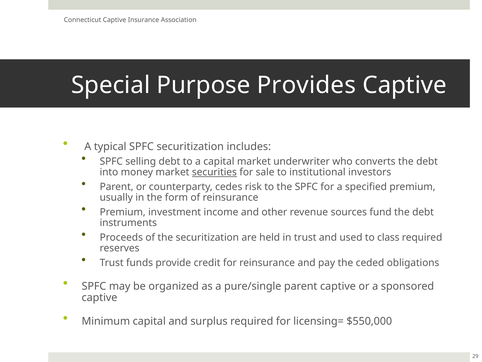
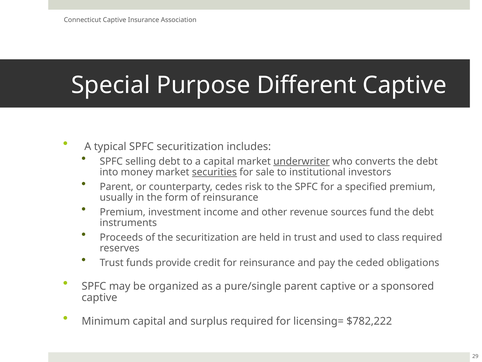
Provides: Provides -> Different
underwriter underline: none -> present
$550,000: $550,000 -> $782,222
